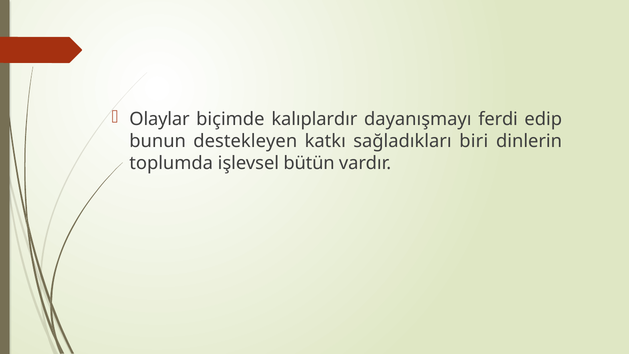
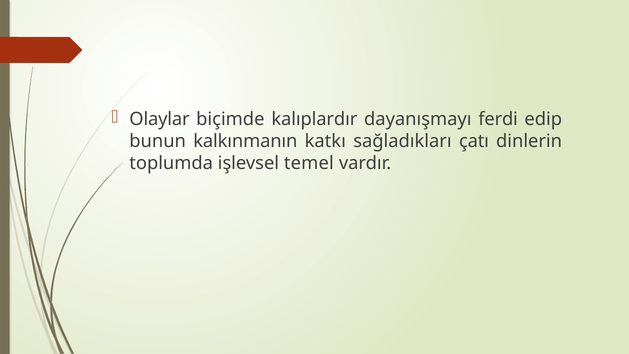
destekleyen: destekleyen -> kalkınmanın
biri: biri -> çatı
bütün: bütün -> temel
